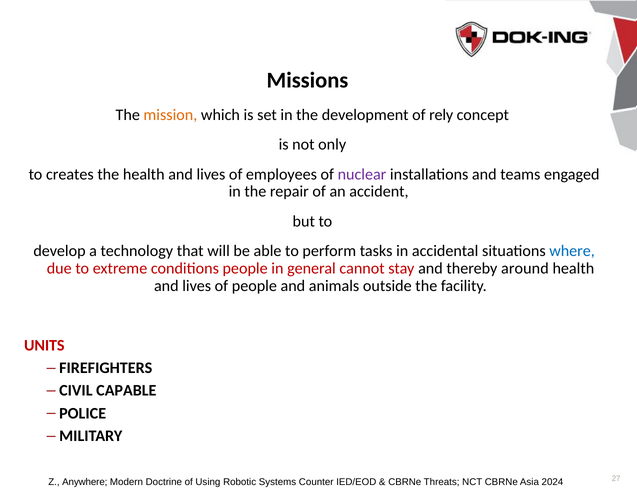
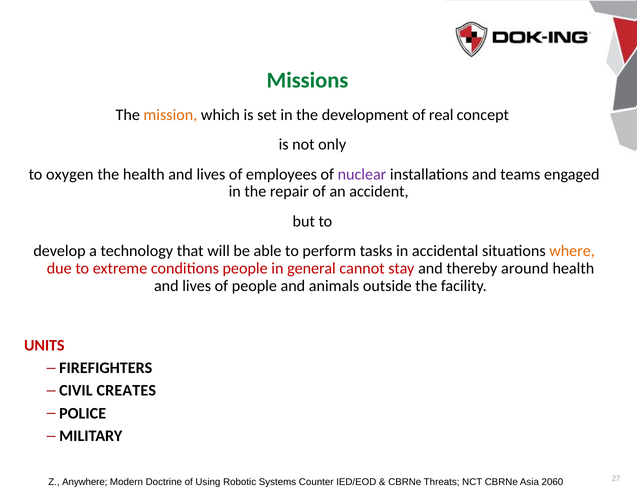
Missions colour: black -> green
rely: rely -> real
creates: creates -> oxygen
where colour: blue -> orange
CAPABLE: CAPABLE -> CREATES
2024: 2024 -> 2060
